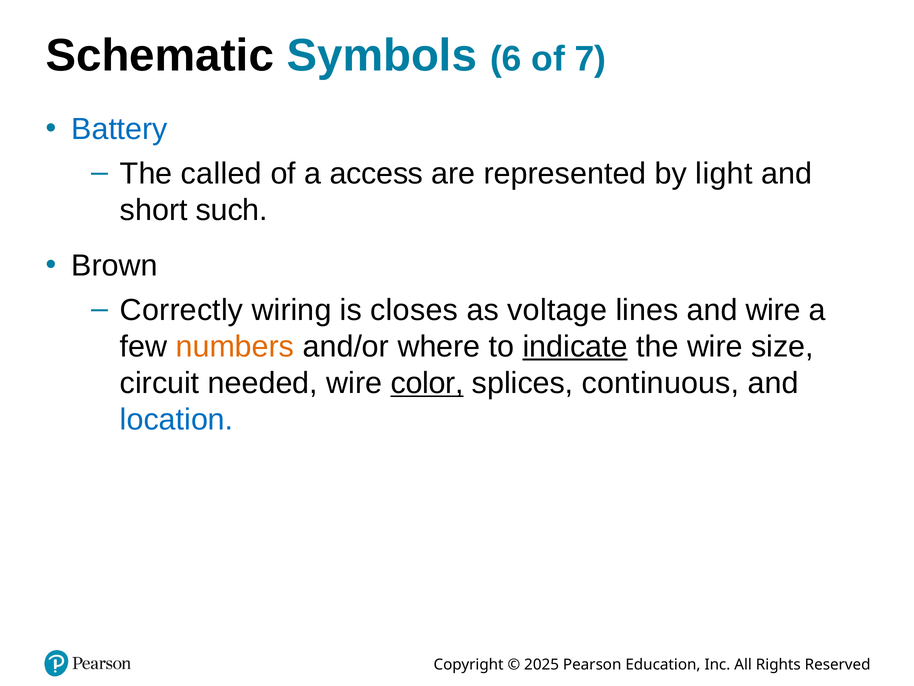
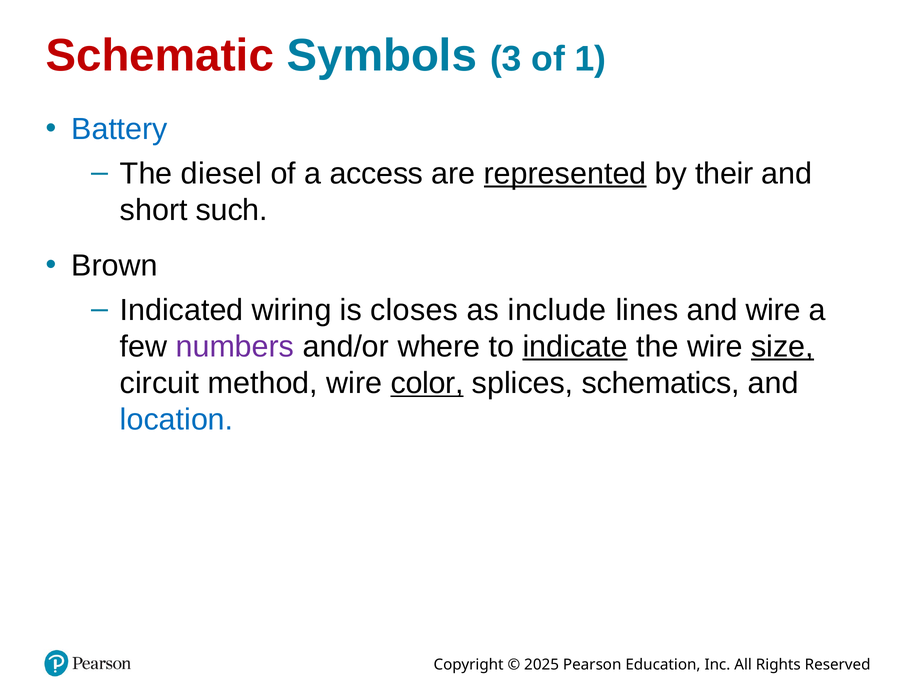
Schematic colour: black -> red
6: 6 -> 3
7: 7 -> 1
called: called -> diesel
represented underline: none -> present
light: light -> their
Correctly: Correctly -> Indicated
voltage: voltage -> include
numbers colour: orange -> purple
size underline: none -> present
needed: needed -> method
continuous: continuous -> schematics
